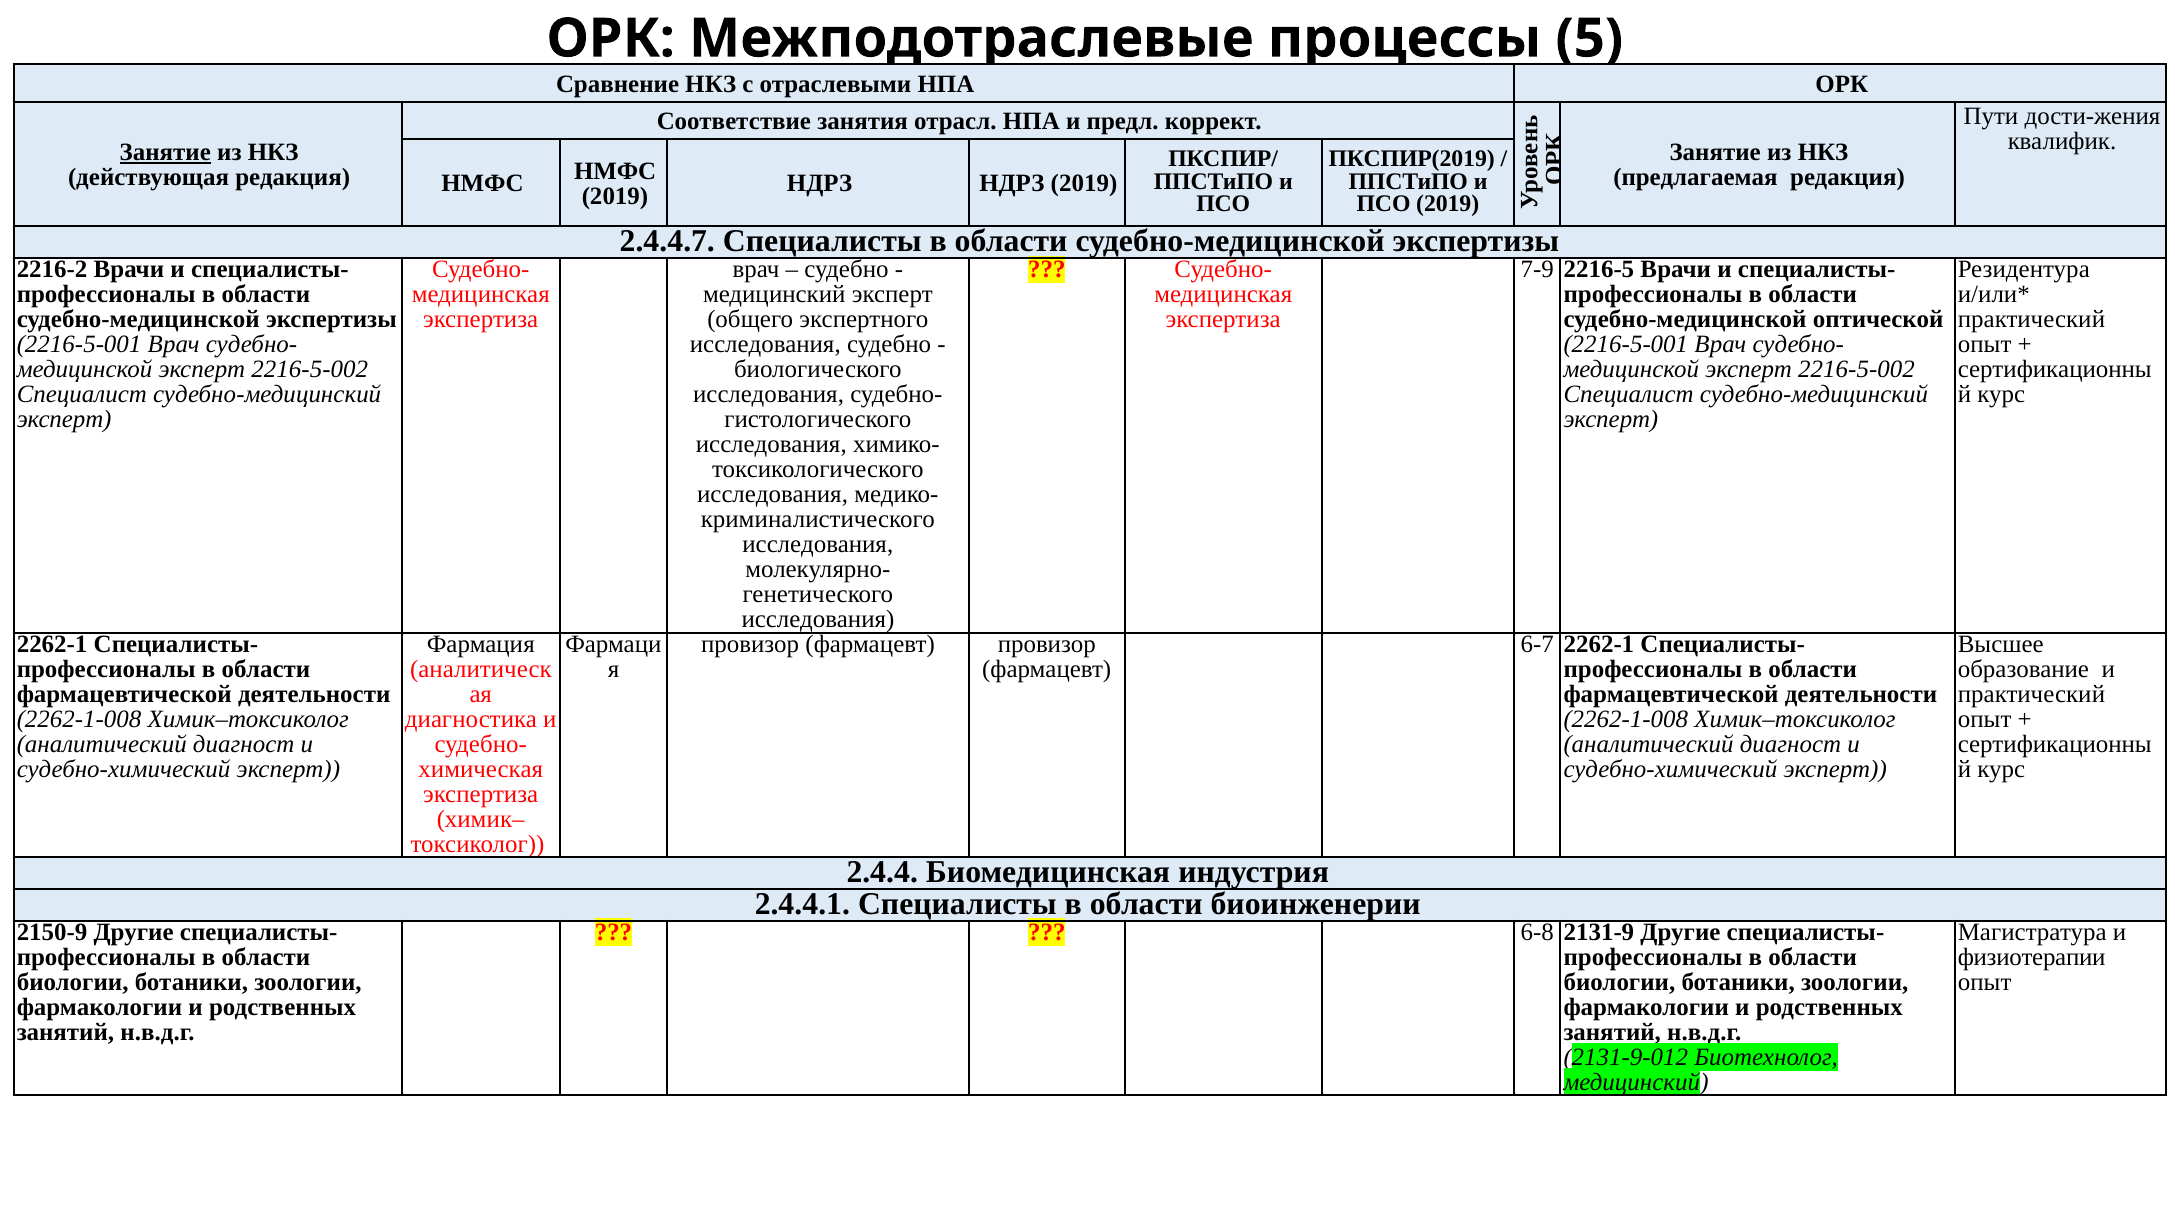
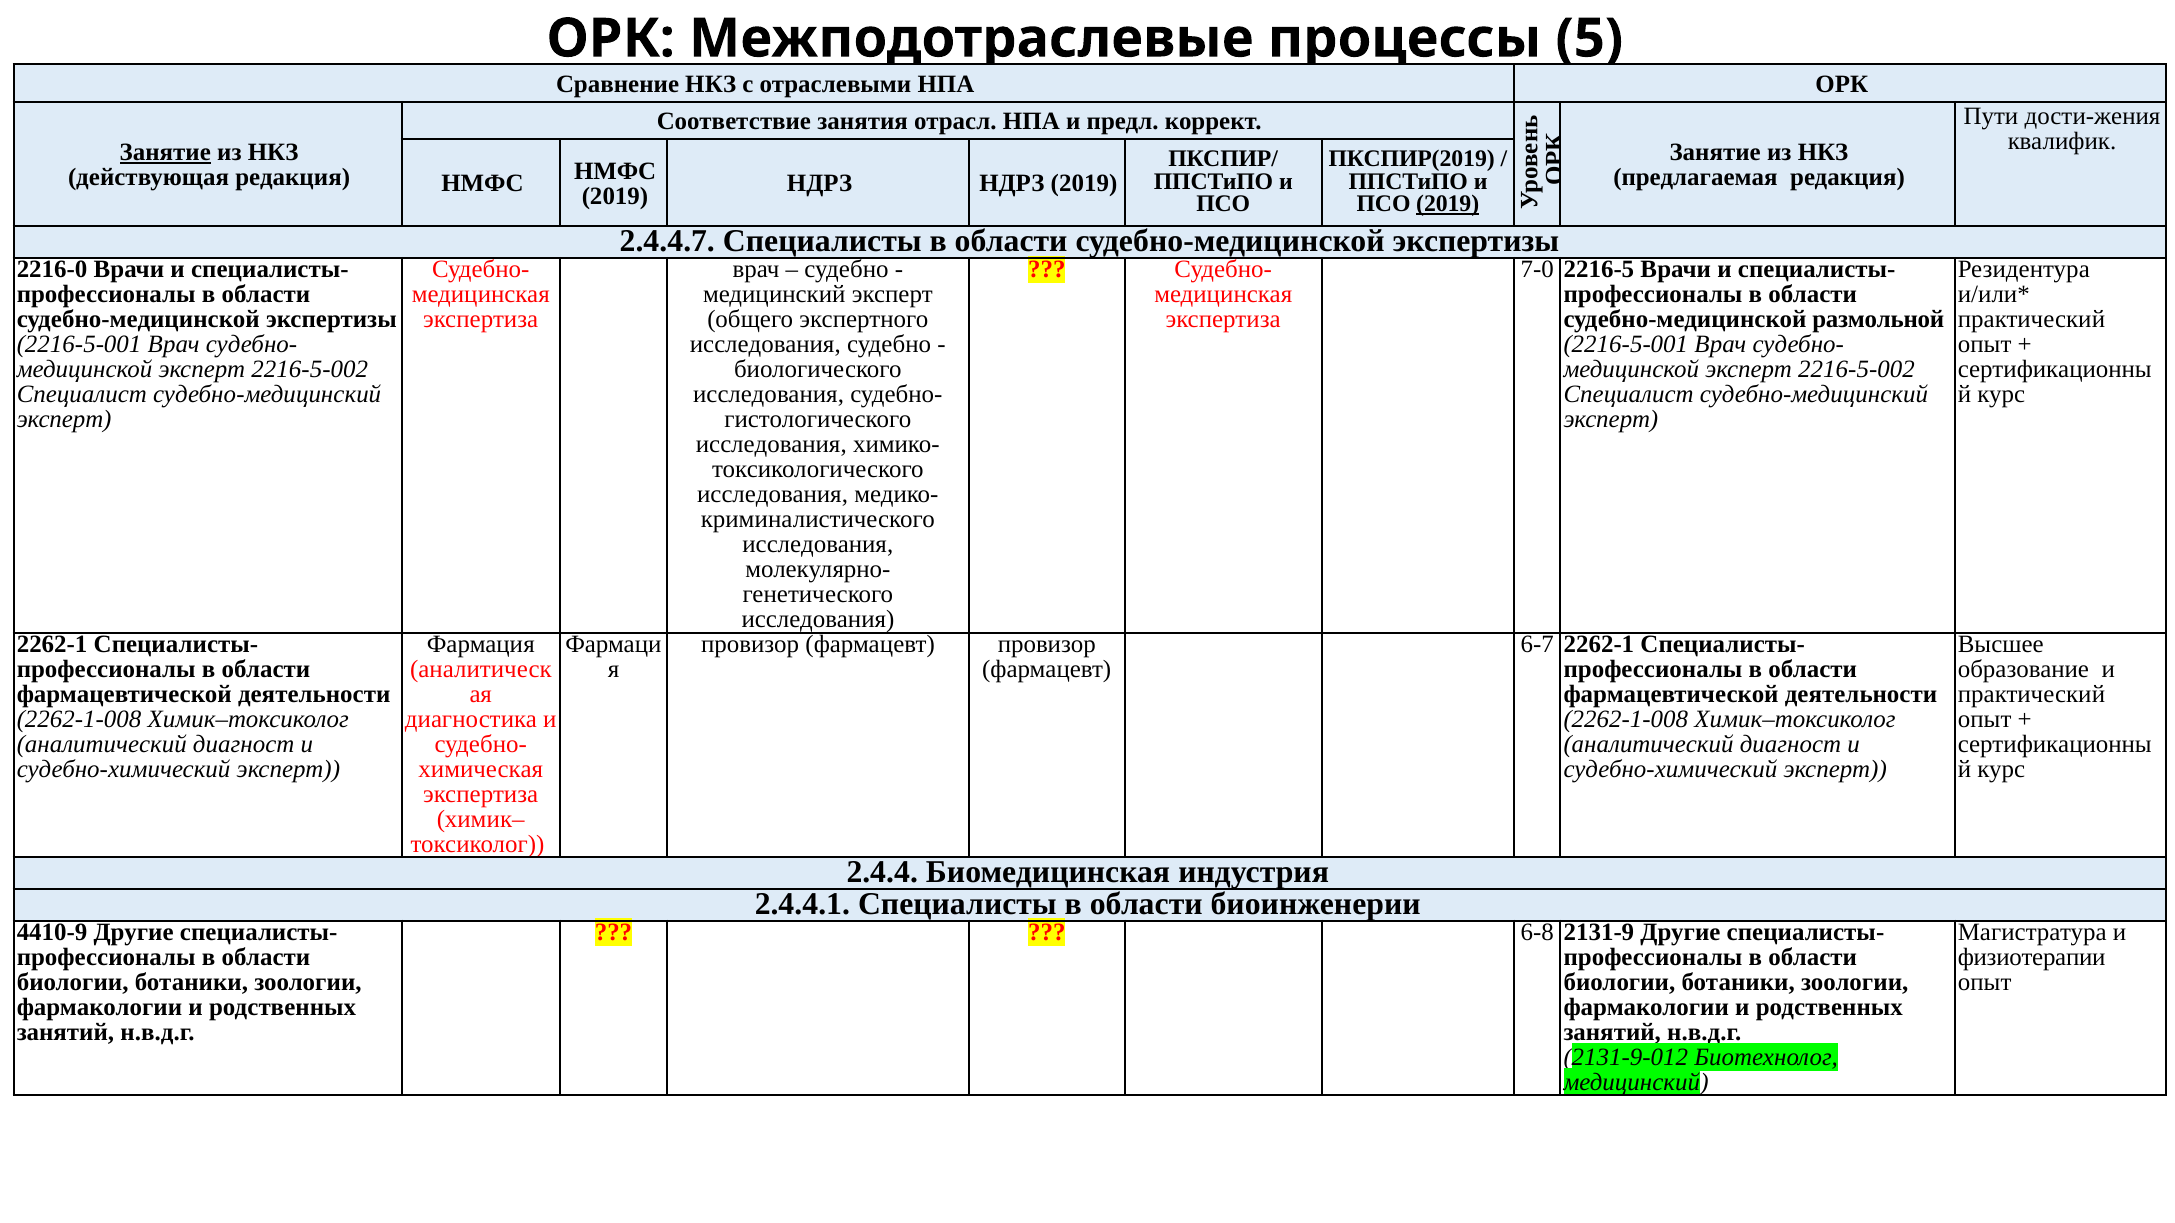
2019 at (1448, 204) underline: none -> present
2216-2: 2216-2 -> 2216-0
7-9: 7-9 -> 7-0
оптической: оптической -> размольной
2150-9: 2150-9 -> 4410-9
